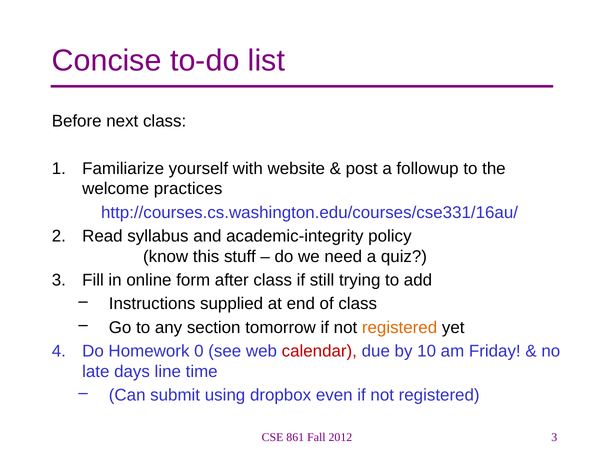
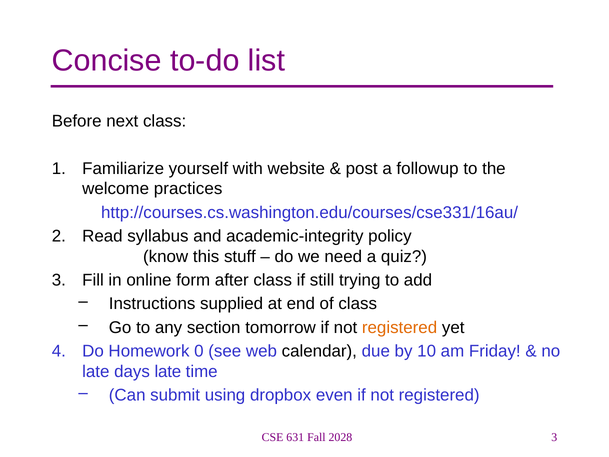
calendar colour: red -> black
days line: line -> late
861: 861 -> 631
2012: 2012 -> 2028
